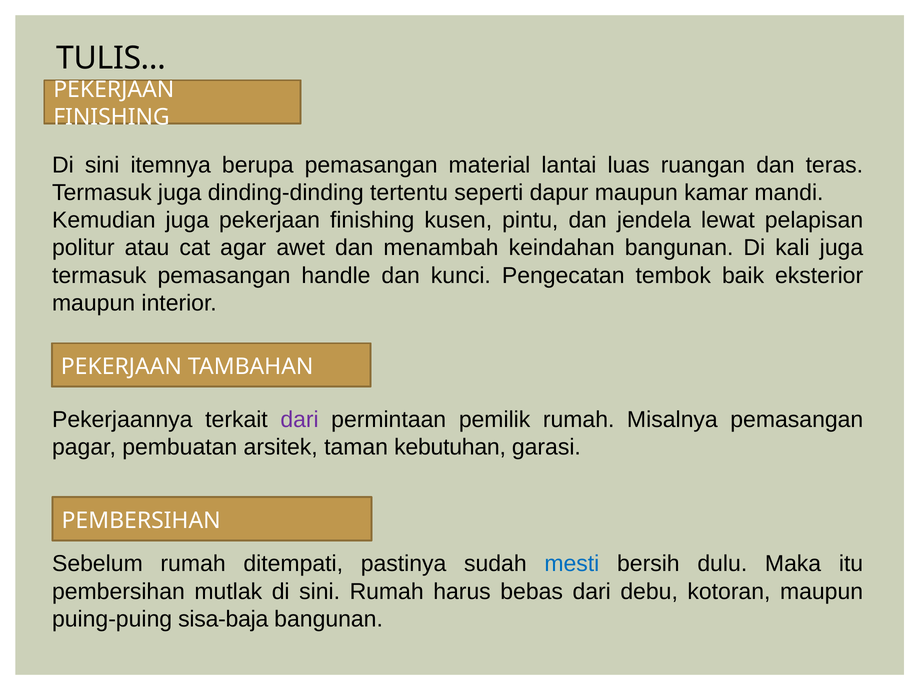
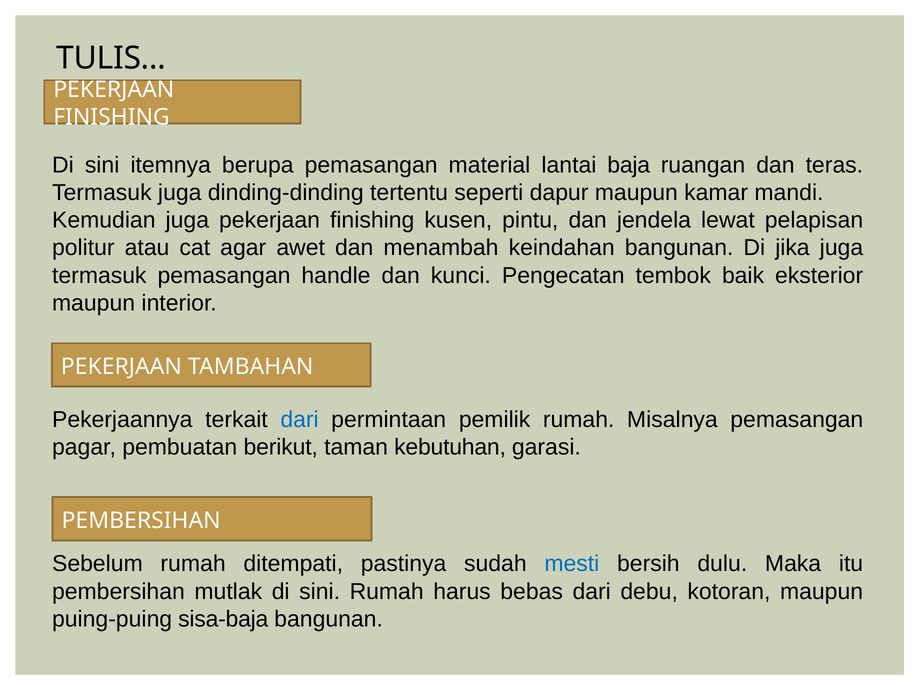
luas: luas -> baja
kali: kali -> jika
dari at (300, 420) colour: purple -> blue
arsitek: arsitek -> berikut
